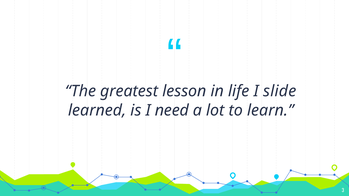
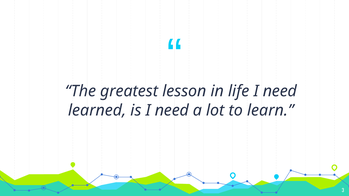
life I slide: slide -> need
